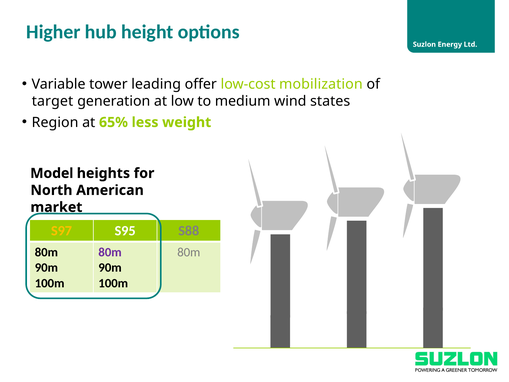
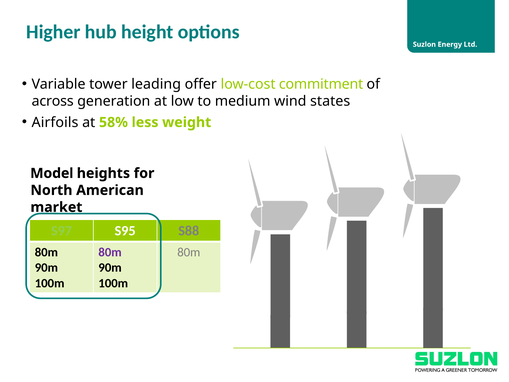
mobilization: mobilization -> commitment
target: target -> across
Region: Region -> Airfoils
65%: 65% -> 58%
S97 colour: yellow -> light green
